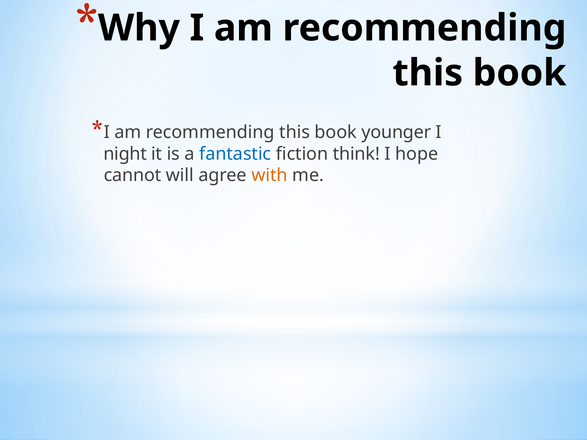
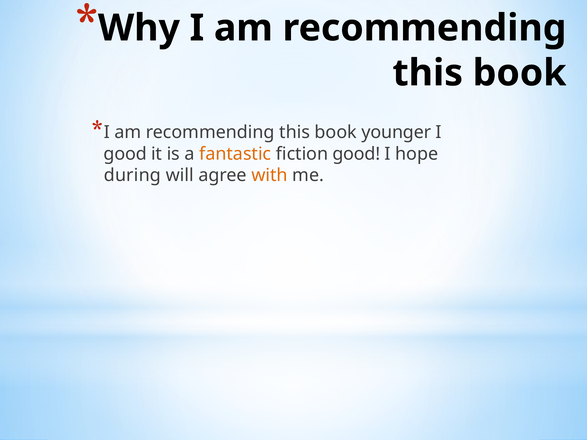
night at (125, 154): night -> good
fantastic colour: blue -> orange
fiction think: think -> good
cannot: cannot -> during
